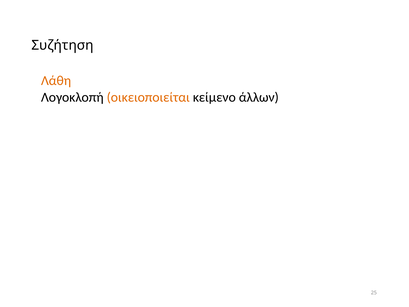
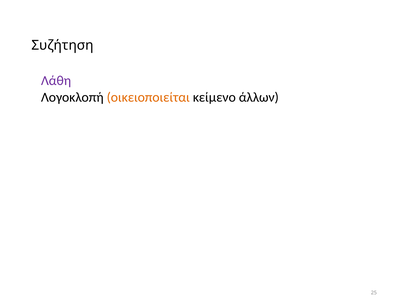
Λάθη colour: orange -> purple
